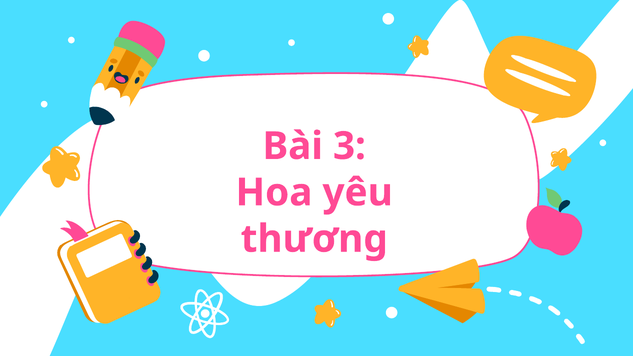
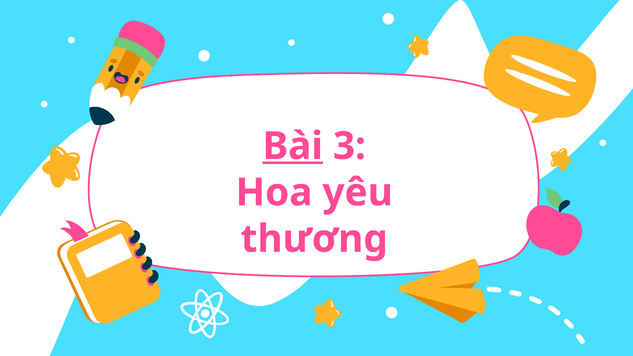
Bài underline: none -> present
